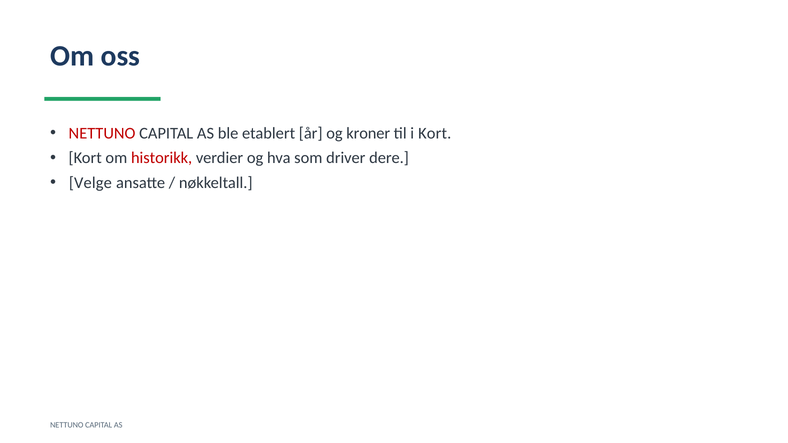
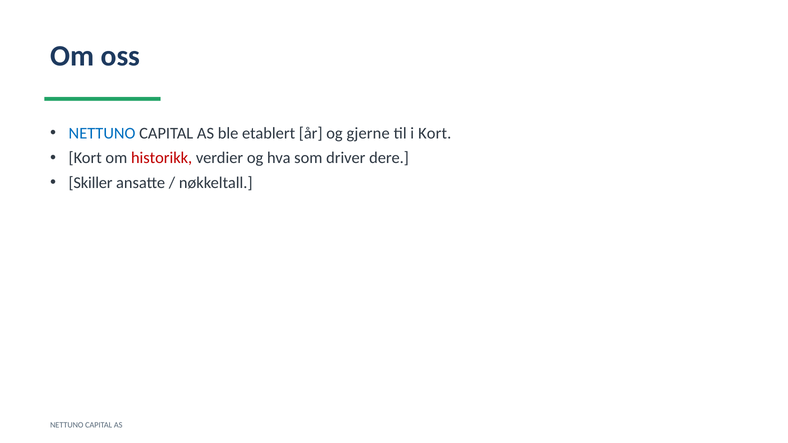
NETTUNO at (102, 133) colour: red -> blue
kroner: kroner -> gjerne
Velge: Velge -> Skiller
